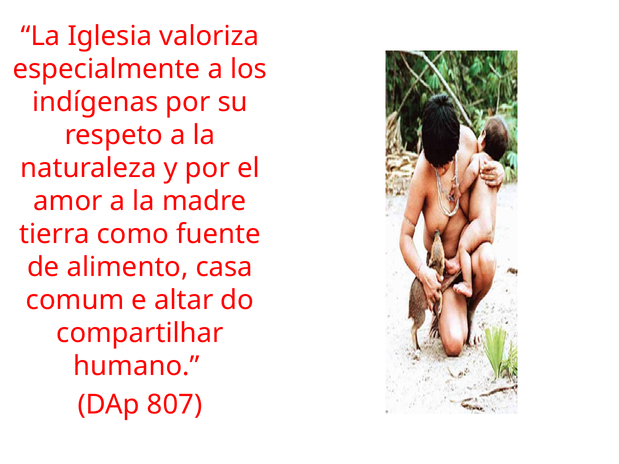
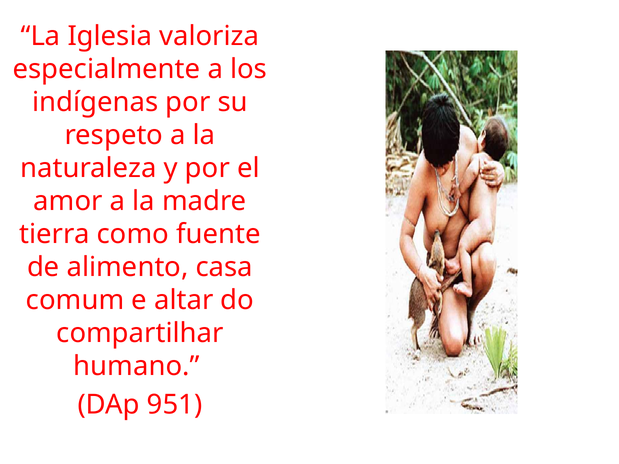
807: 807 -> 951
